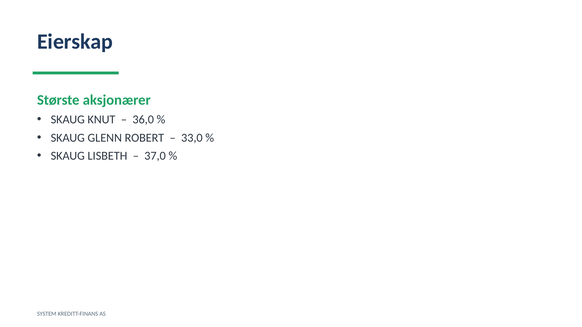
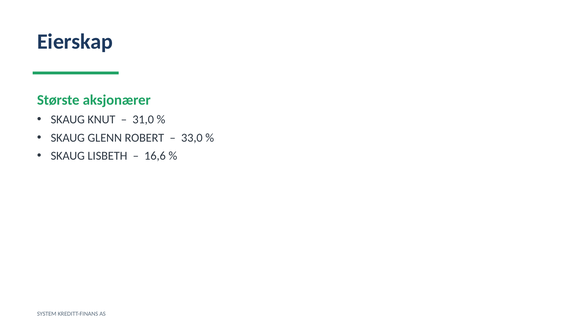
36,0: 36,0 -> 31,0
37,0: 37,0 -> 16,6
